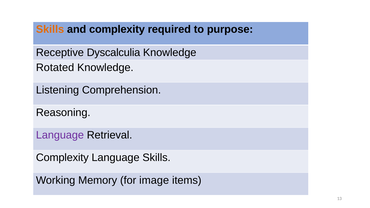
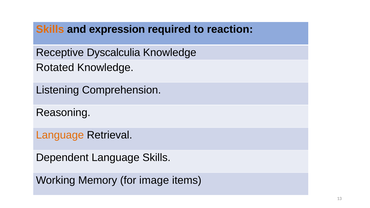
and complexity: complexity -> expression
purpose: purpose -> reaction
Language at (60, 135) colour: purple -> orange
Complexity at (62, 158): Complexity -> Dependent
